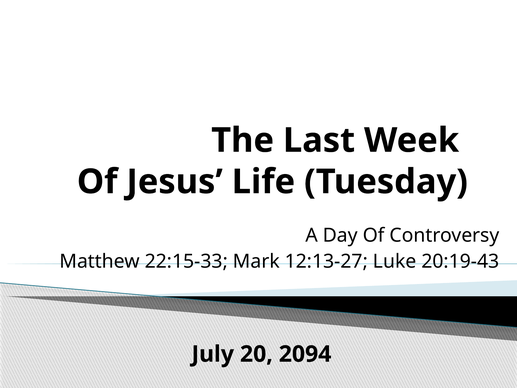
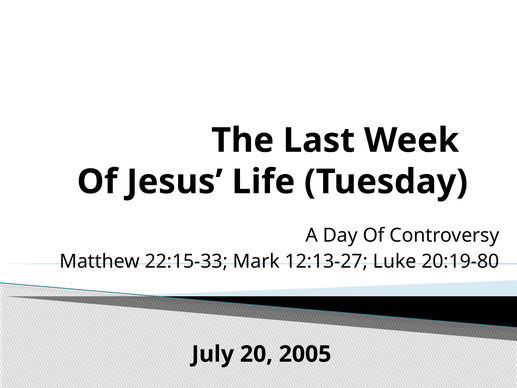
20:19-43: 20:19-43 -> 20:19-80
2094: 2094 -> 2005
